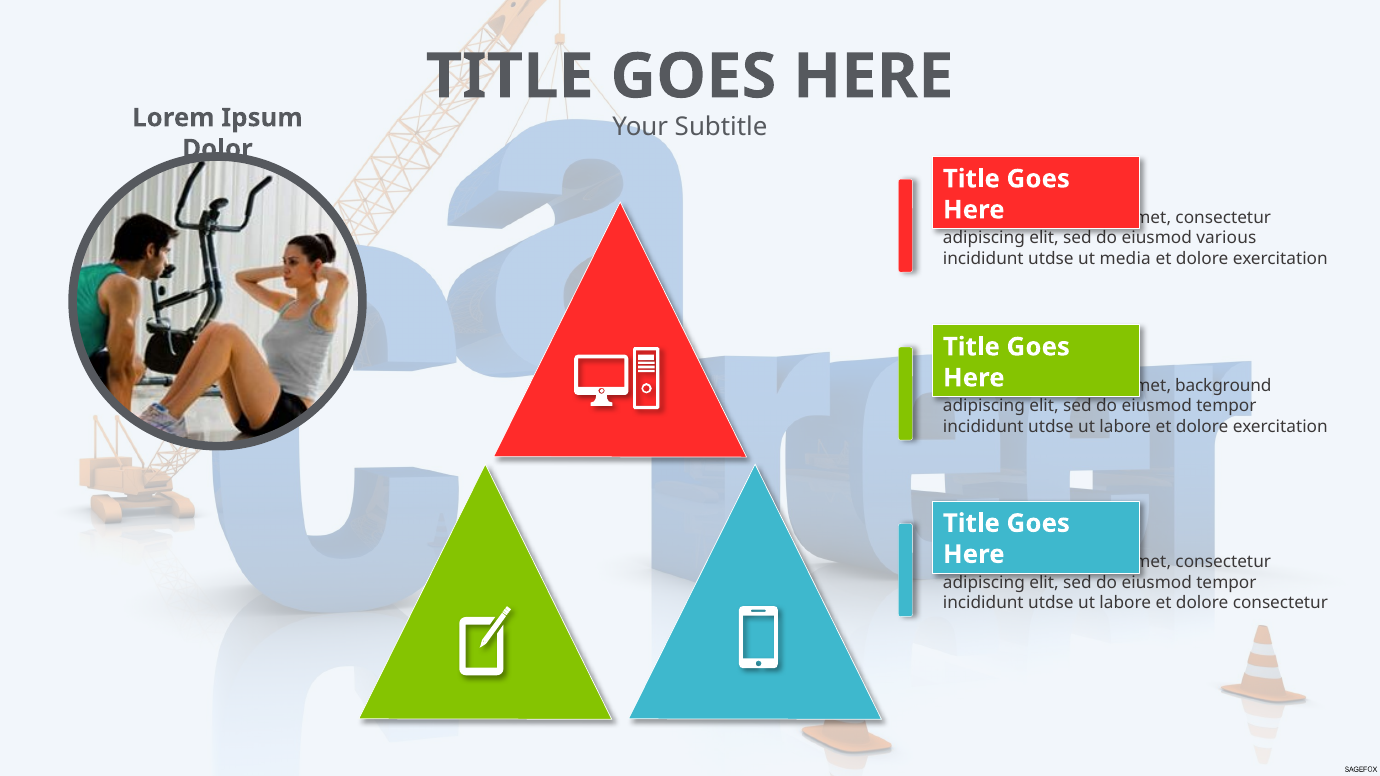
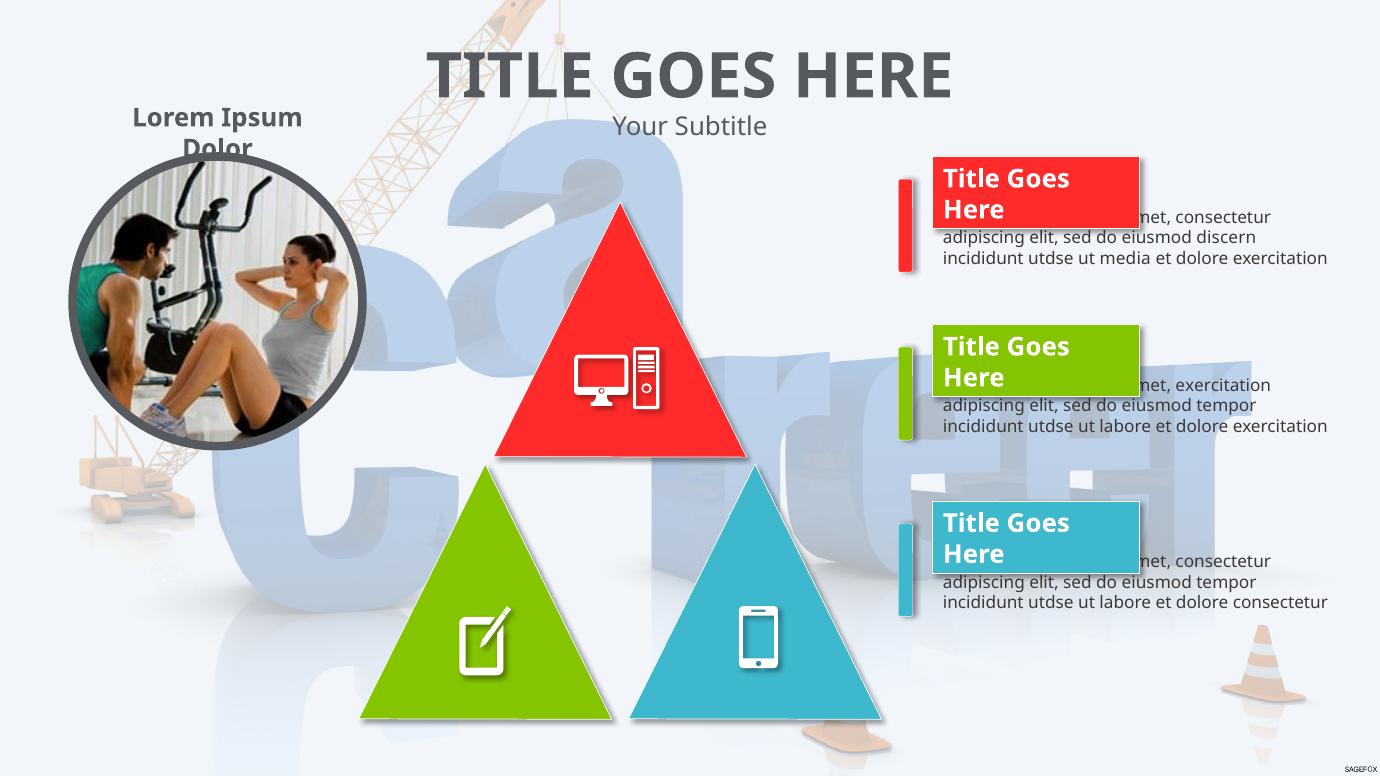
various: various -> discern
background at (1223, 385): background -> exercitation
